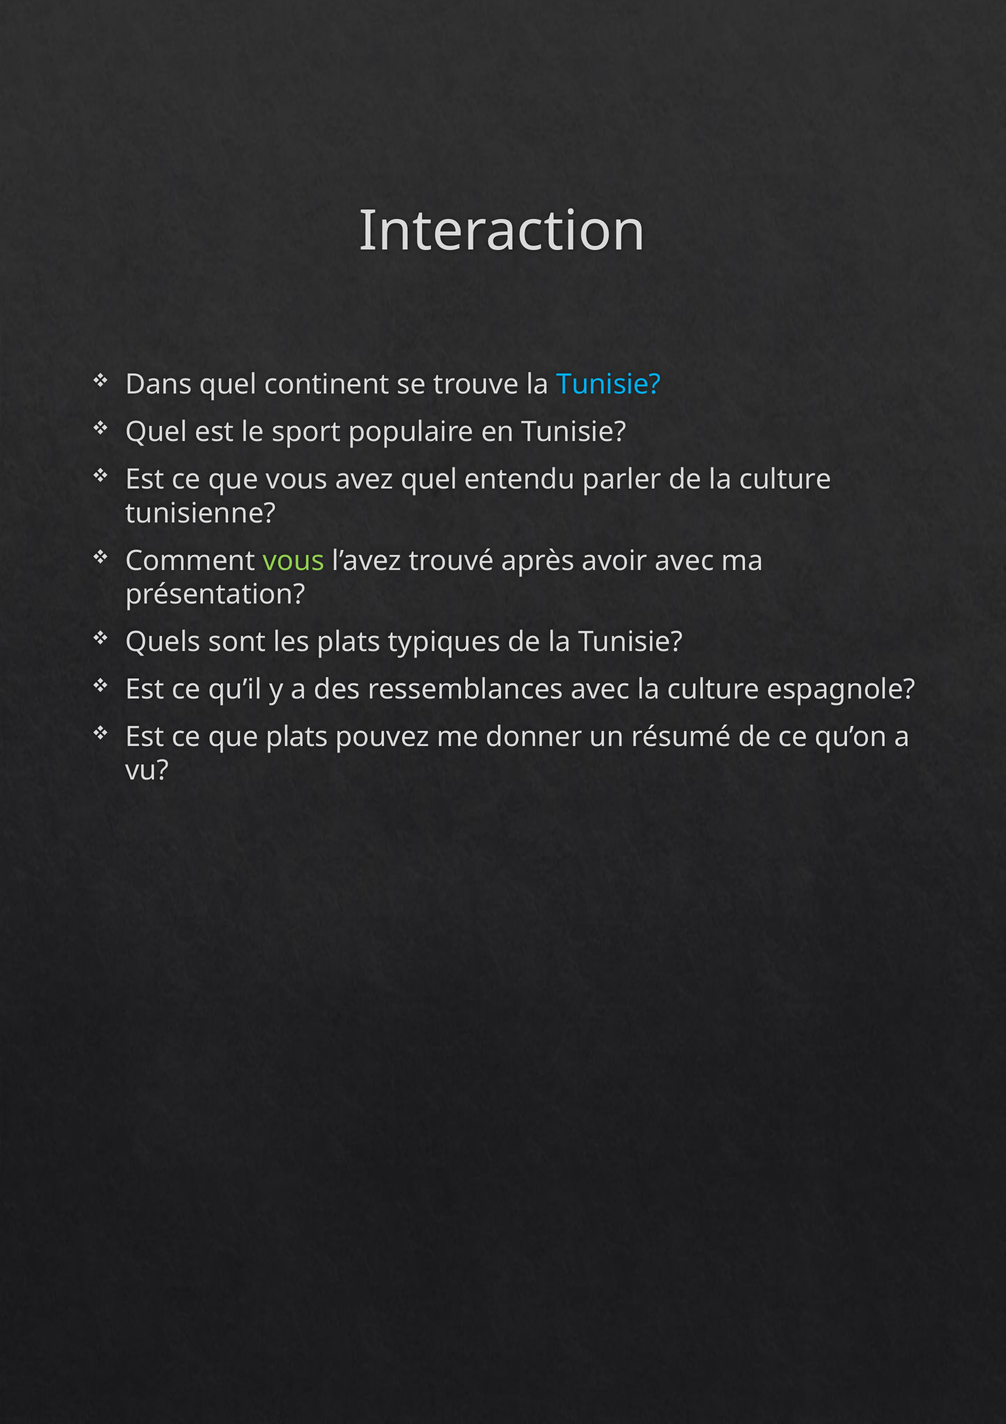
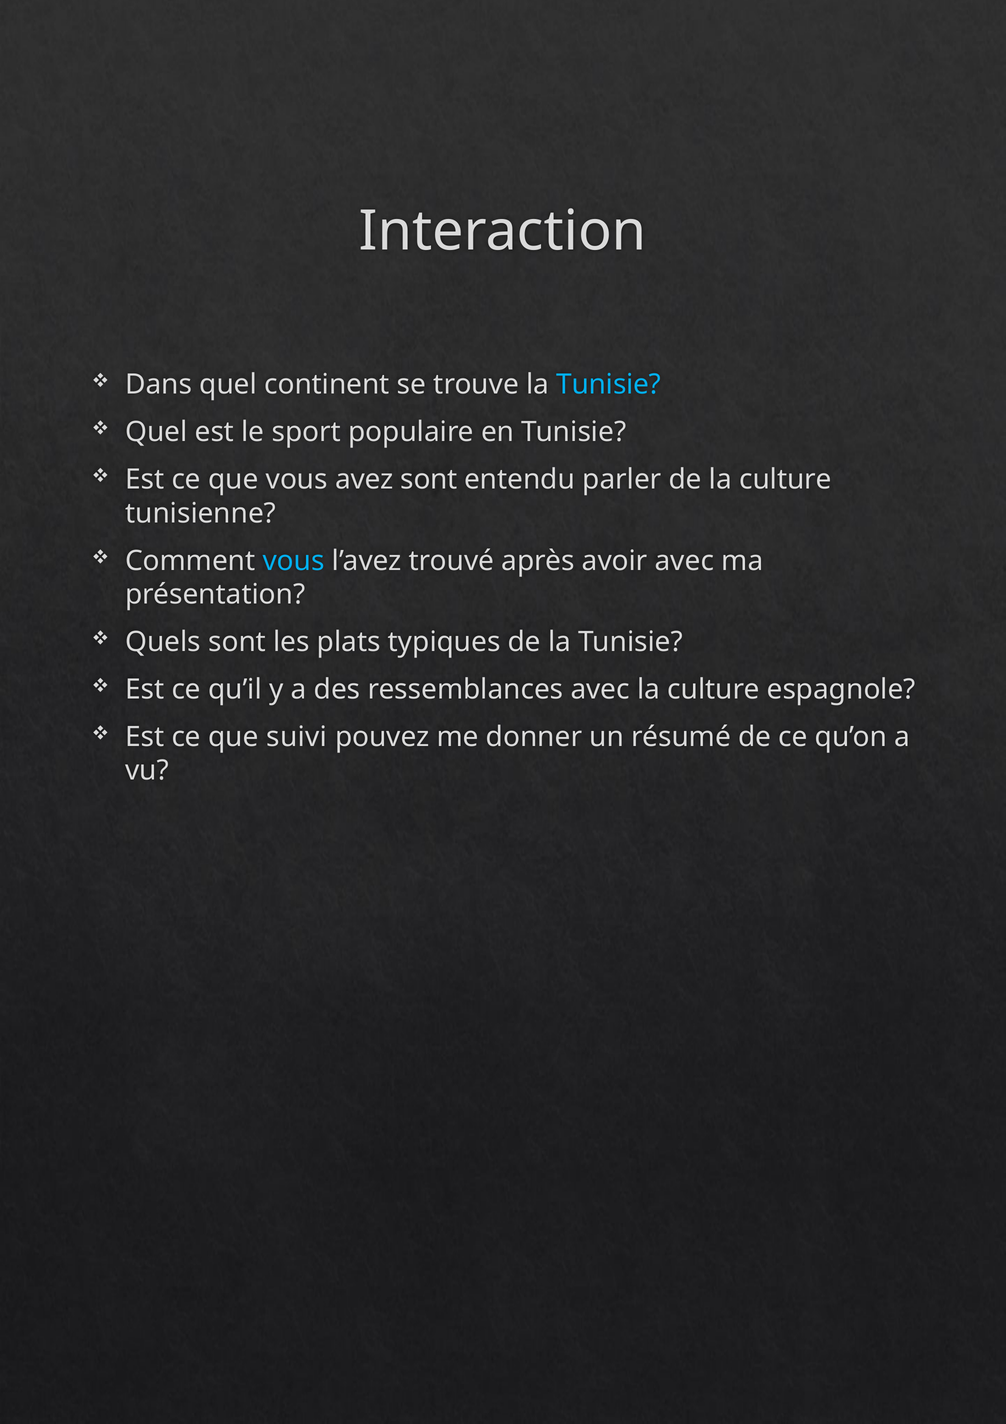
avez quel: quel -> sont
vous at (294, 561) colour: light green -> light blue
que plats: plats -> suivi
